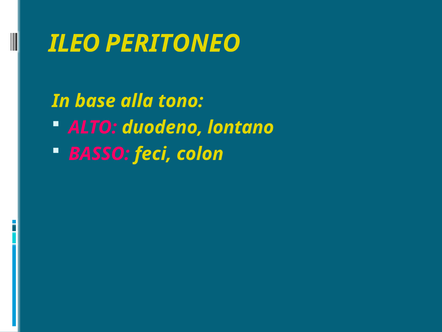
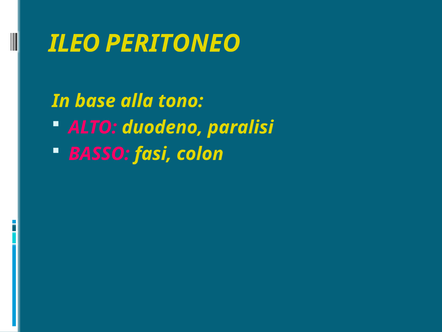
lontano: lontano -> paralisi
feci: feci -> fasi
